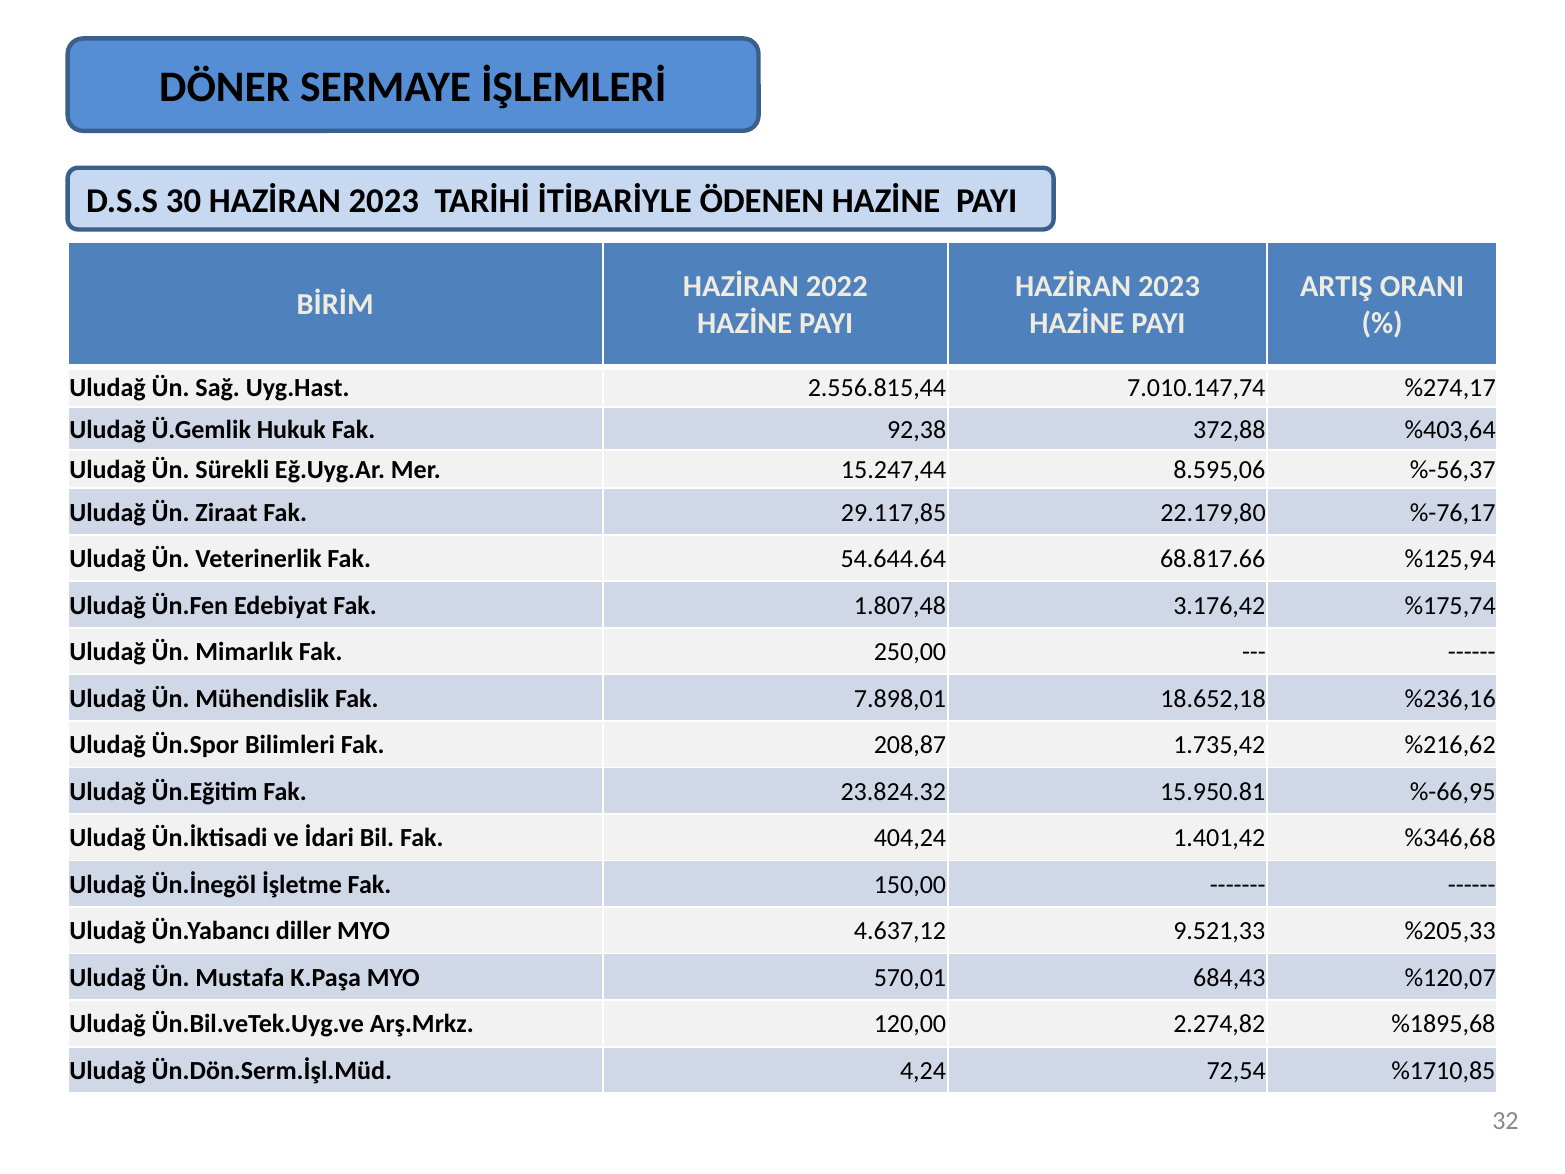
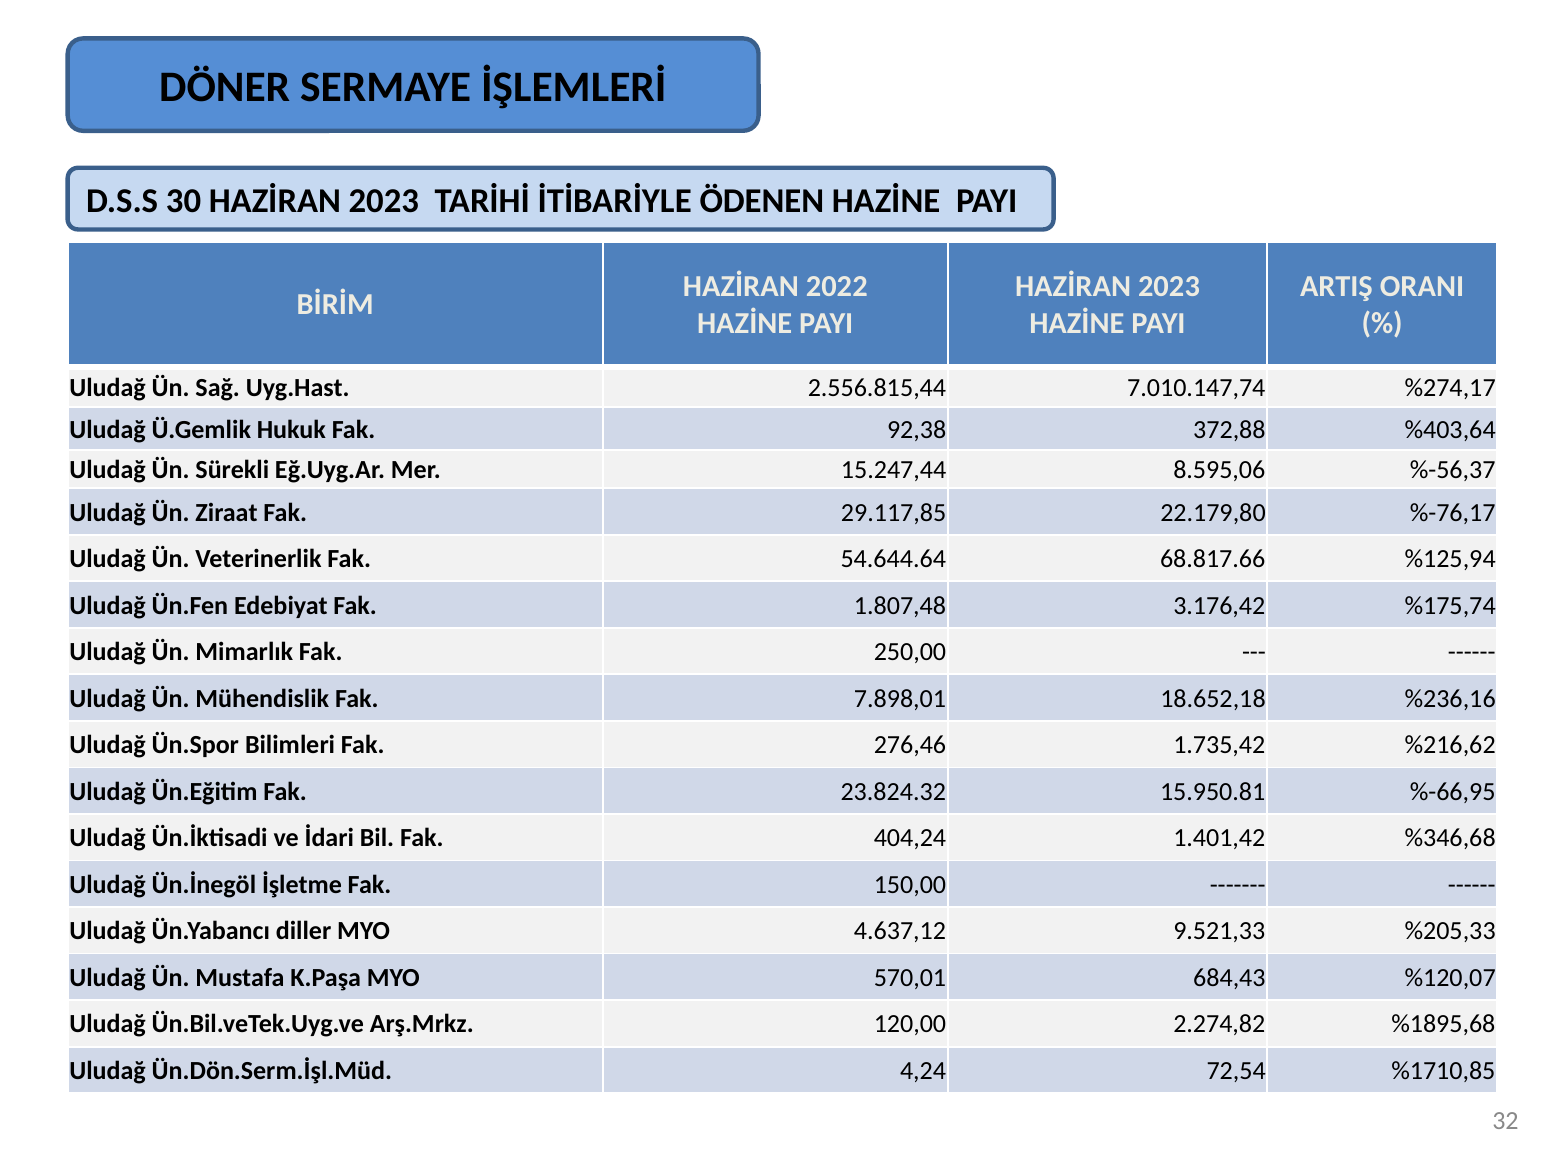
208,87: 208,87 -> 276,46
